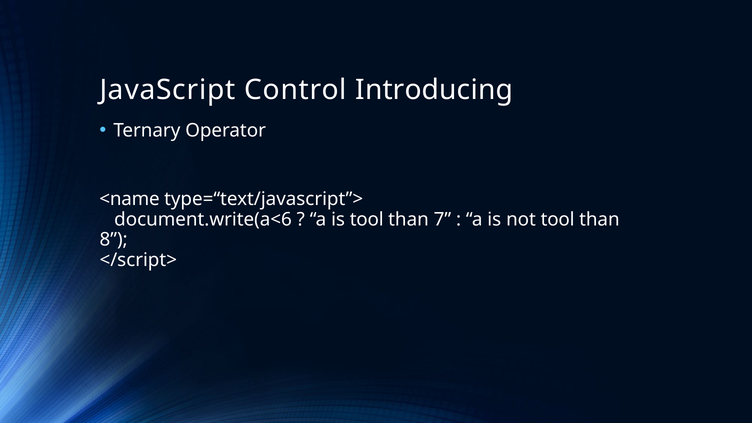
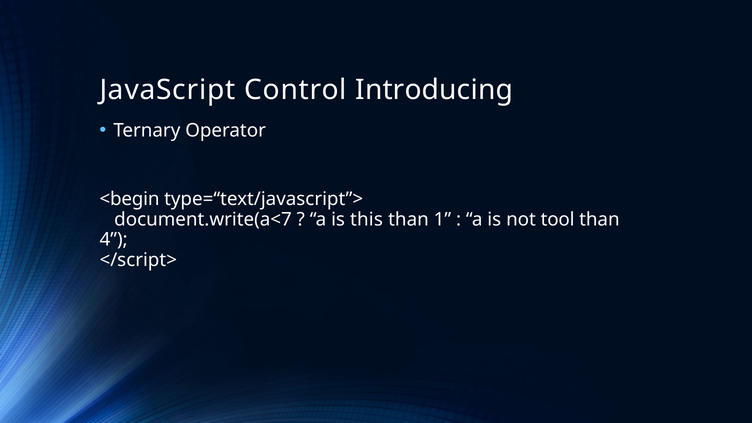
<name: <name -> <begin
document.write(a<6: document.write(a<6 -> document.write(a<7
is tool: tool -> this
7: 7 -> 1
8: 8 -> 4
